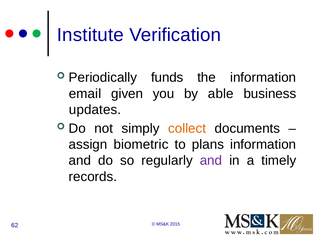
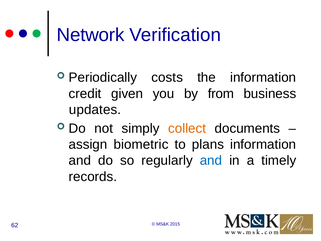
Institute: Institute -> Network
funds: funds -> costs
email: email -> credit
able: able -> from
and at (211, 160) colour: purple -> blue
